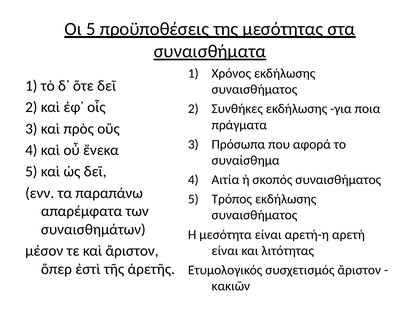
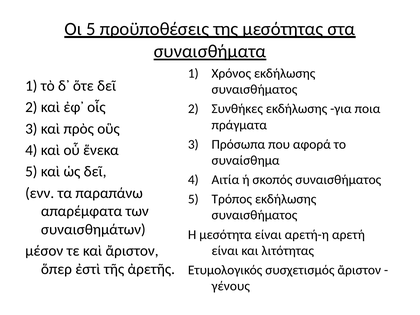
κακιῶν: κακιῶν -> γένους
